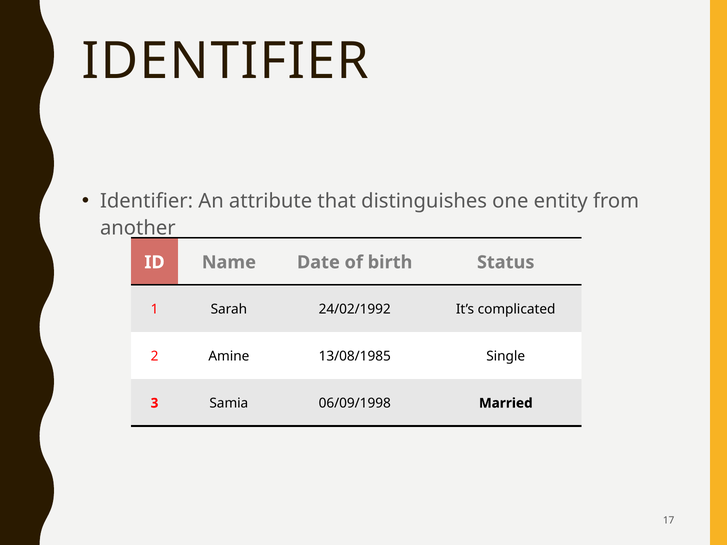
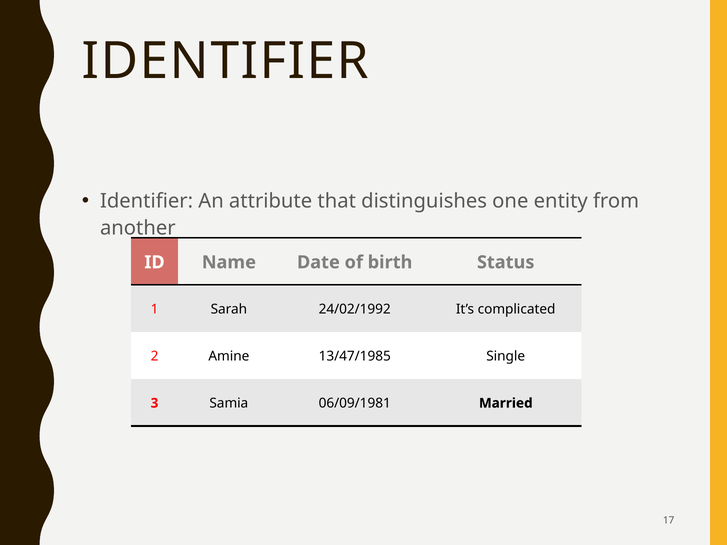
13/08/1985: 13/08/1985 -> 13/47/1985
06/09/1998: 06/09/1998 -> 06/09/1981
